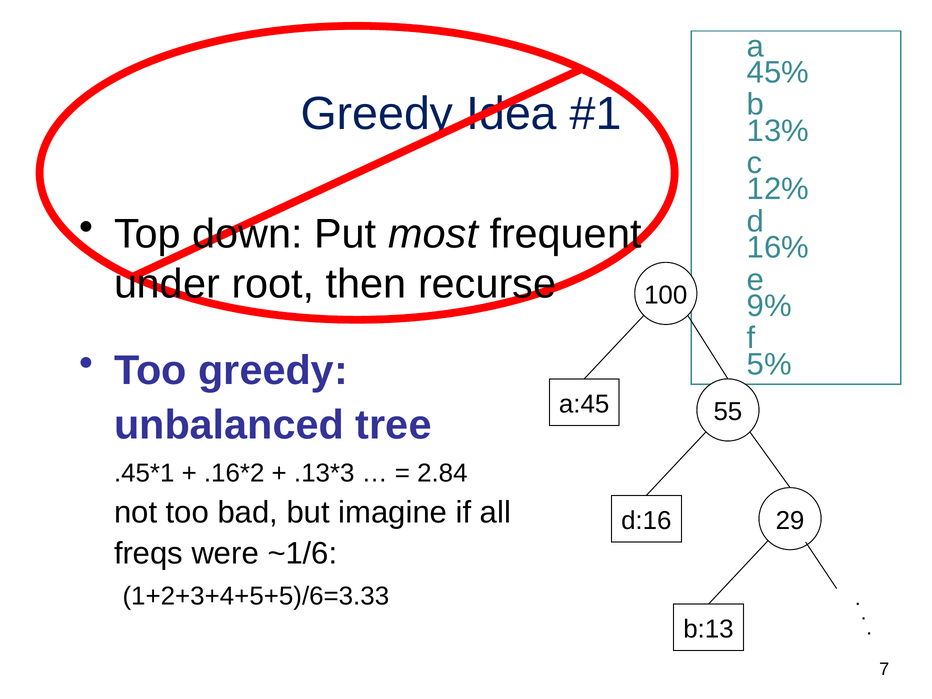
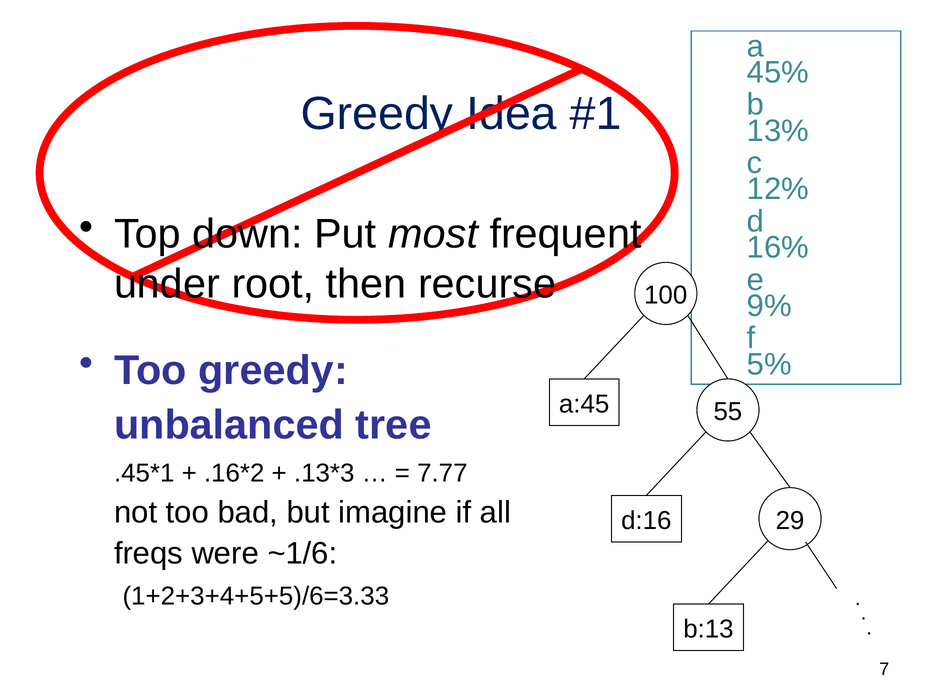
2.84: 2.84 -> 7.77
